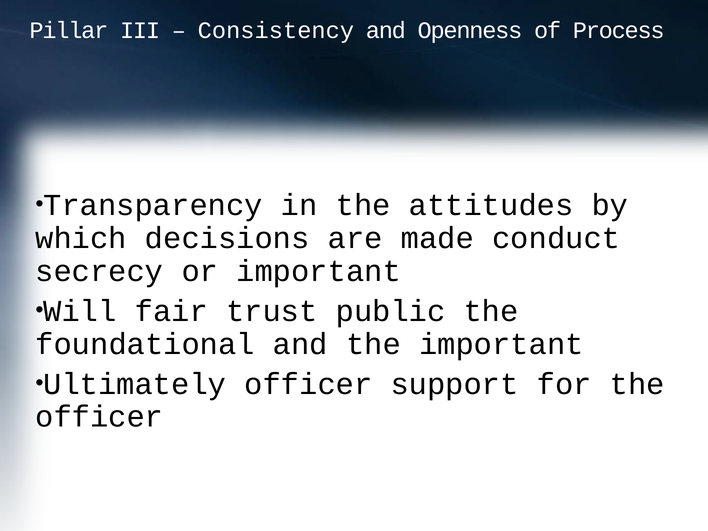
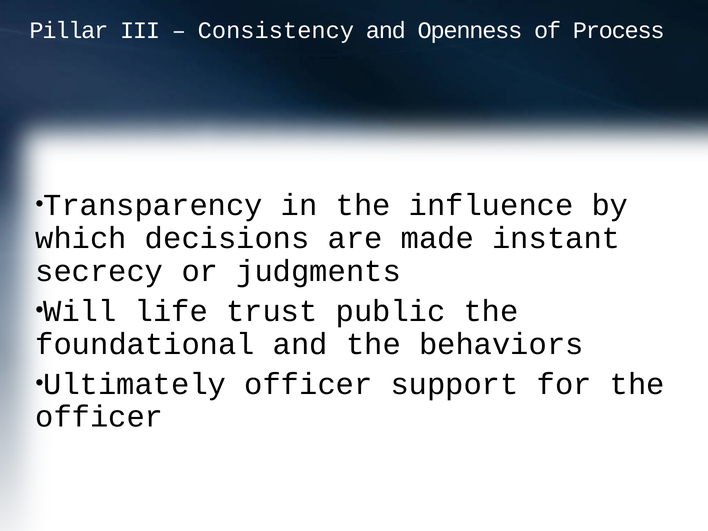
attitudes: attitudes -> influence
conduct: conduct -> instant
or important: important -> judgments
fair: fair -> life
the important: important -> behaviors
